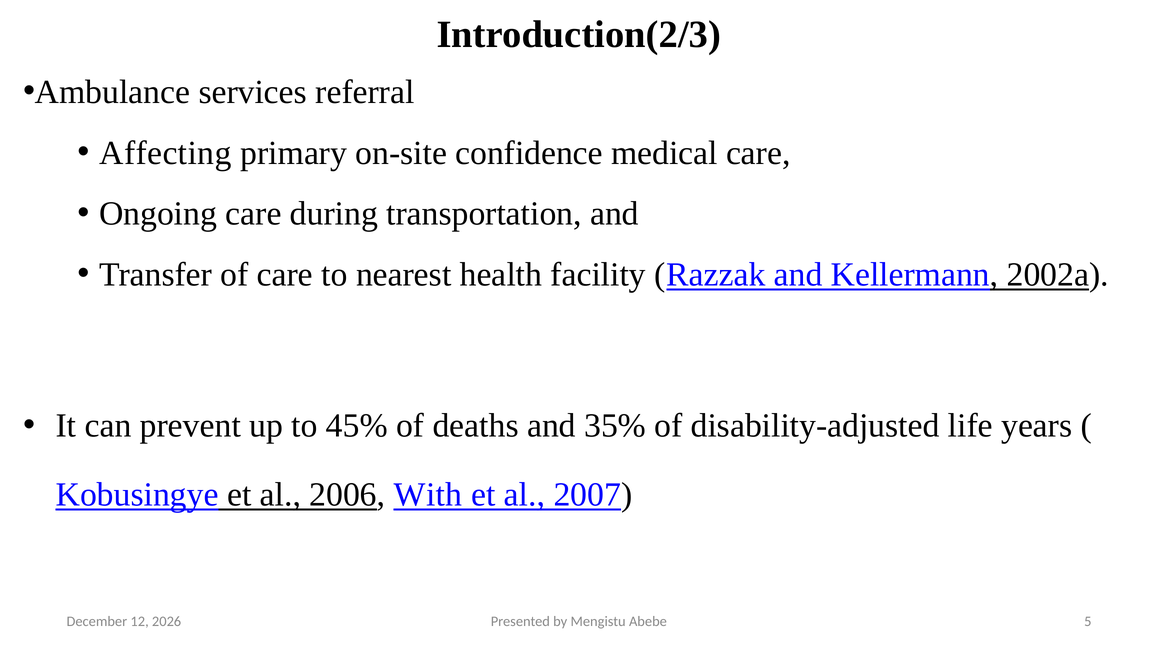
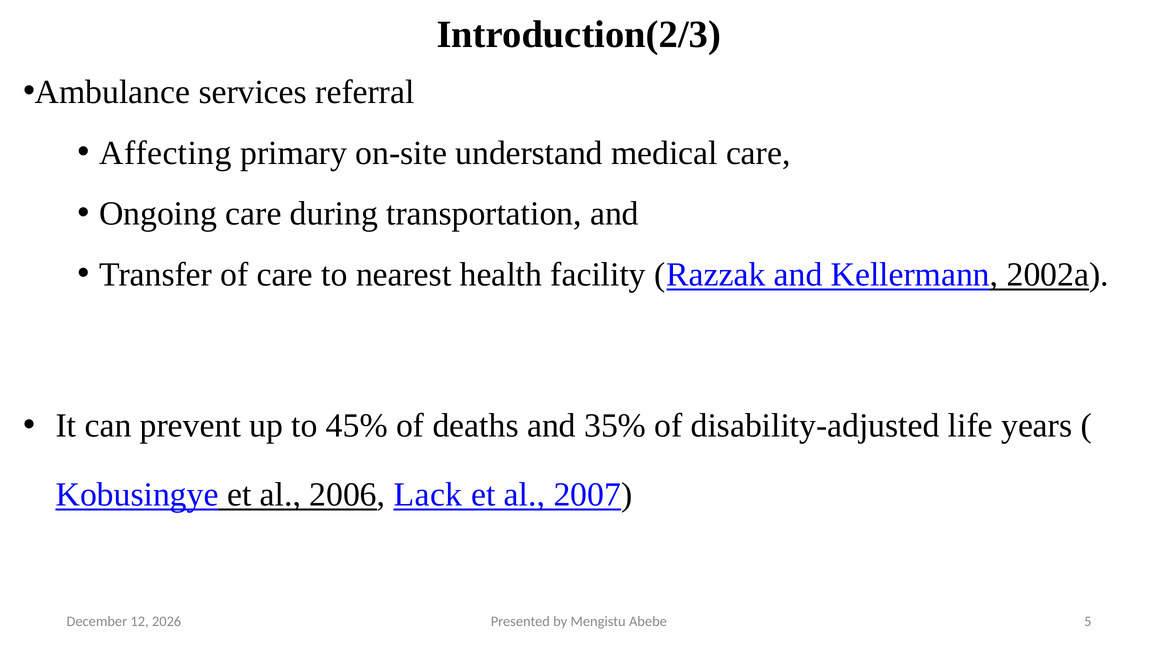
confidence: confidence -> understand
With: With -> Lack
